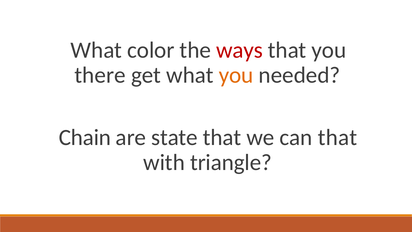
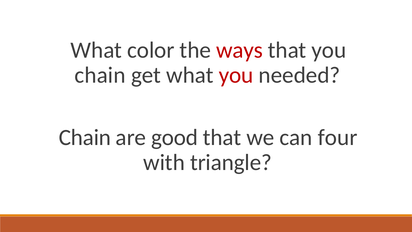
there at (100, 75): there -> chain
you at (236, 75) colour: orange -> red
state: state -> good
can that: that -> four
